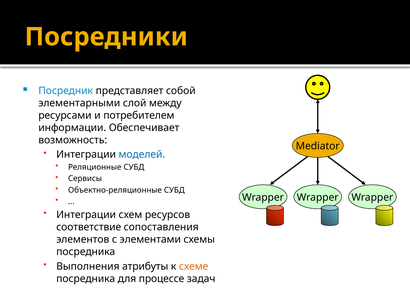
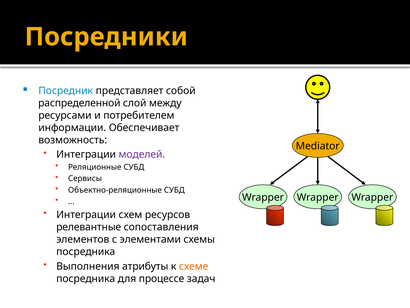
элементарными: элементарными -> распределенной
моделей colour: blue -> purple
соответствие: соответствие -> релевантные
